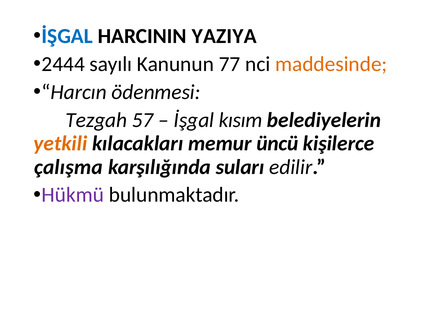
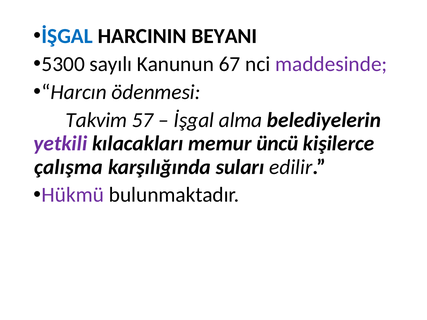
YAZIYA: YAZIYA -> BEYANI
2444: 2444 -> 5300
77: 77 -> 67
maddesinde colour: orange -> purple
Tezgah: Tezgah -> Takvim
kısım: kısım -> alma
yetkili colour: orange -> purple
